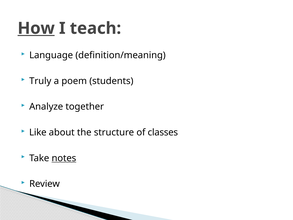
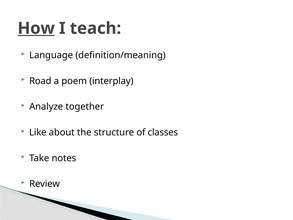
Truly: Truly -> Road
students: students -> interplay
notes underline: present -> none
